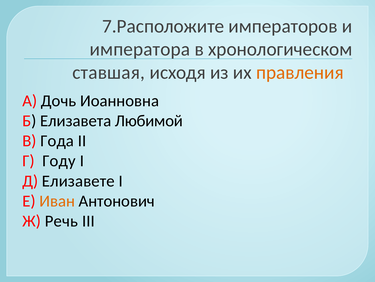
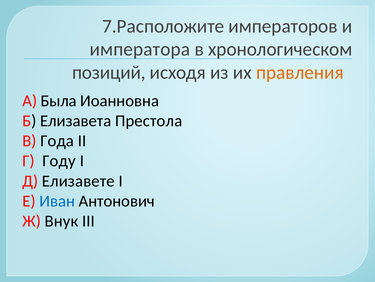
ставшая: ставшая -> позиций
Дочь: Дочь -> Была
Любимой: Любимой -> Престола
Иван colour: orange -> blue
Речь: Речь -> Внук
